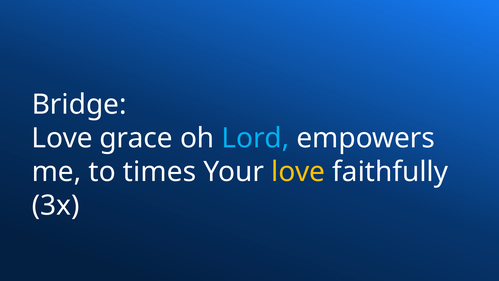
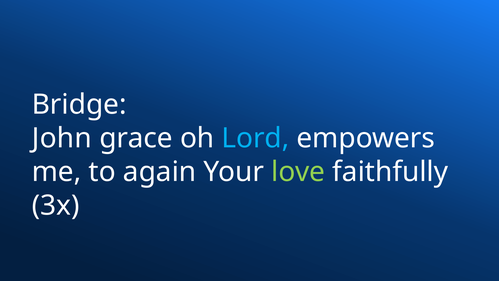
Love at (62, 138): Love -> John
times: times -> again
love at (298, 172) colour: yellow -> light green
